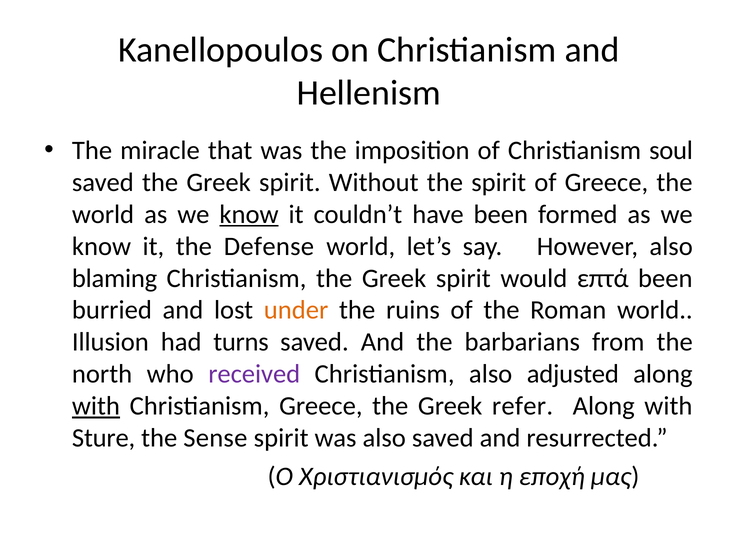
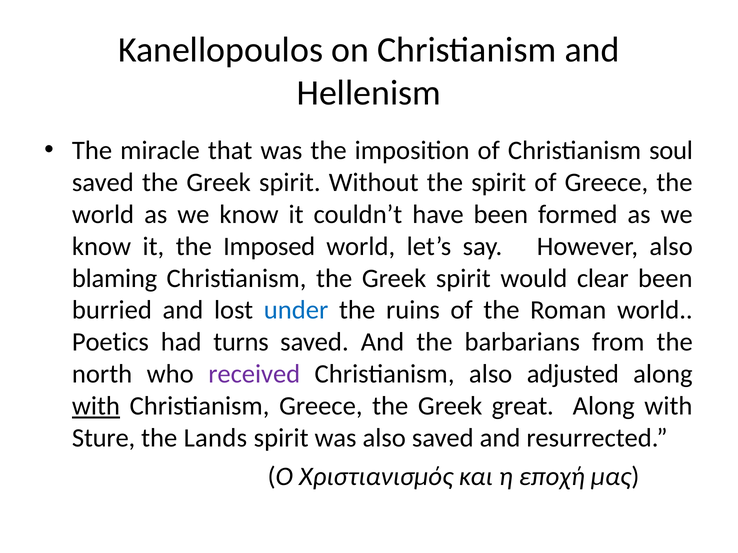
know at (249, 215) underline: present -> none
Defense: Defense -> Imposed
επτά: επτά -> clear
under colour: orange -> blue
Illusion: Illusion -> Poetics
refer: refer -> great
Sense: Sense -> Lands
